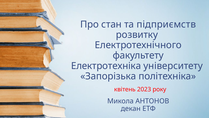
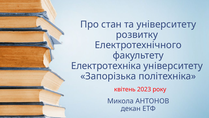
та підприємств: підприємств -> університету
